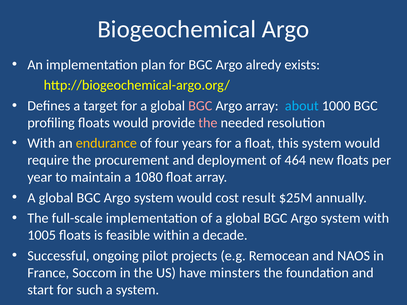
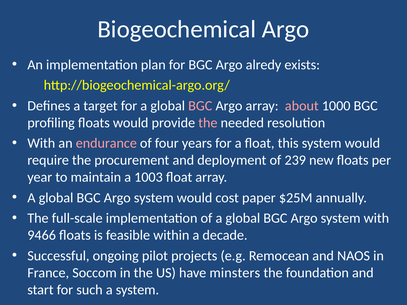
about colour: light blue -> pink
endurance colour: yellow -> pink
464: 464 -> 239
1080: 1080 -> 1003
result: result -> paper
1005: 1005 -> 9466
